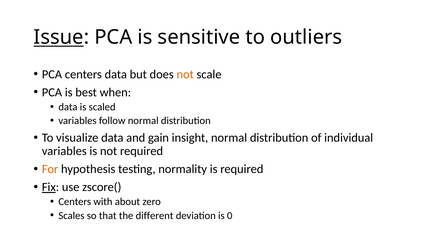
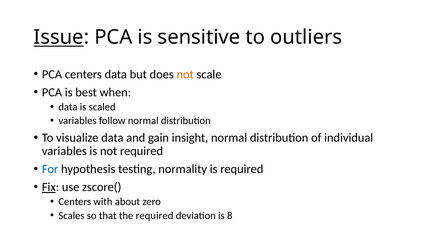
For colour: orange -> blue
the different: different -> required
0: 0 -> 8
